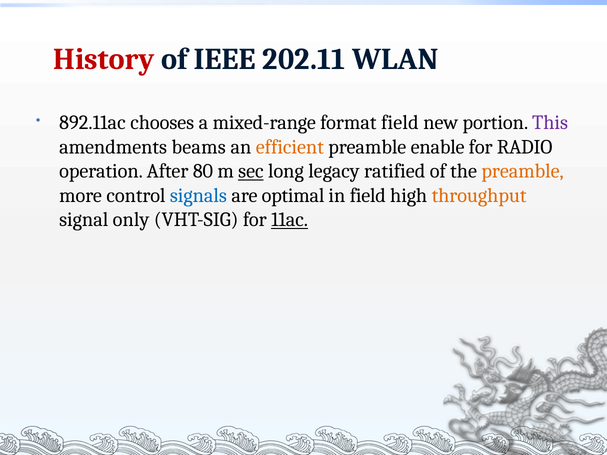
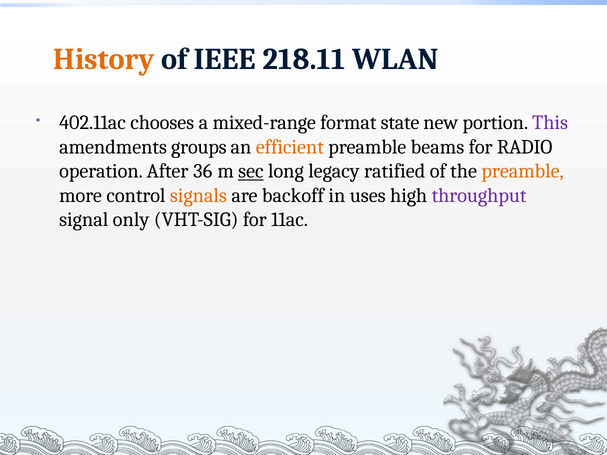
History colour: red -> orange
202.11: 202.11 -> 218.11
892.11ac: 892.11ac -> 402.11ac
format field: field -> state
beams: beams -> groups
enable: enable -> beams
80: 80 -> 36
signals colour: blue -> orange
optimal: optimal -> backoff
in field: field -> uses
throughput colour: orange -> purple
11ac underline: present -> none
